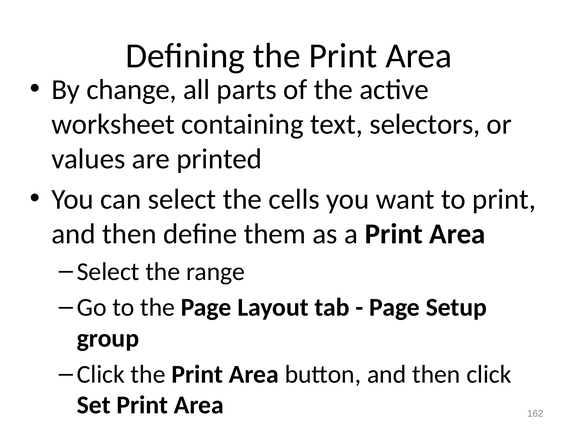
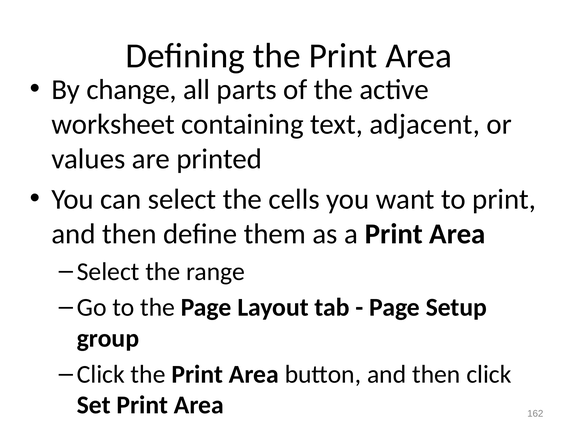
selectors: selectors -> adjacent
